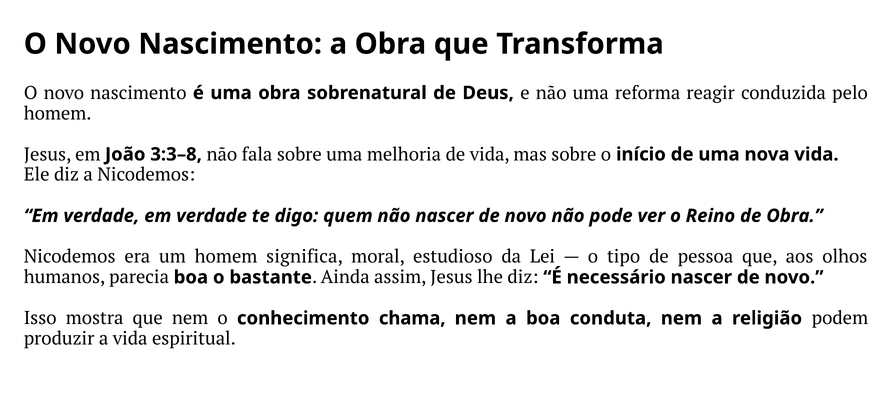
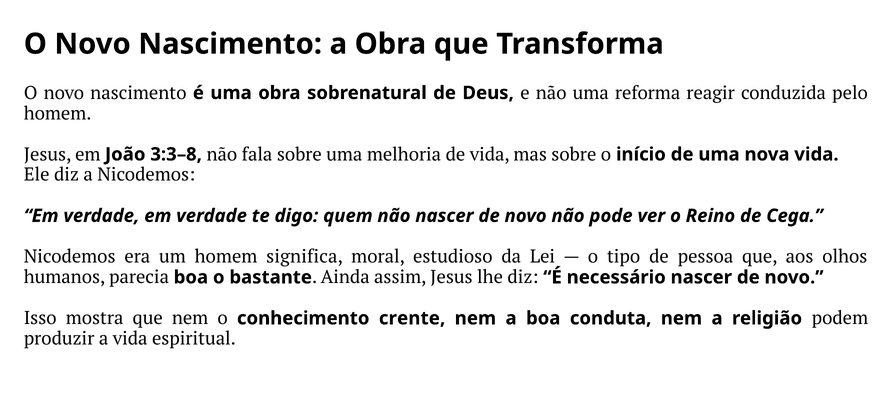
de Obra: Obra -> Cega
chama: chama -> crente
